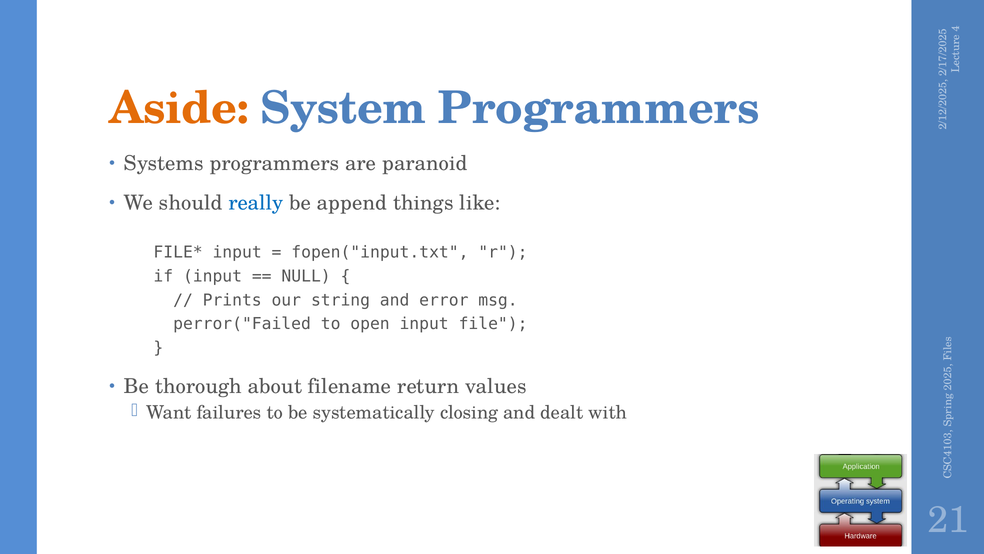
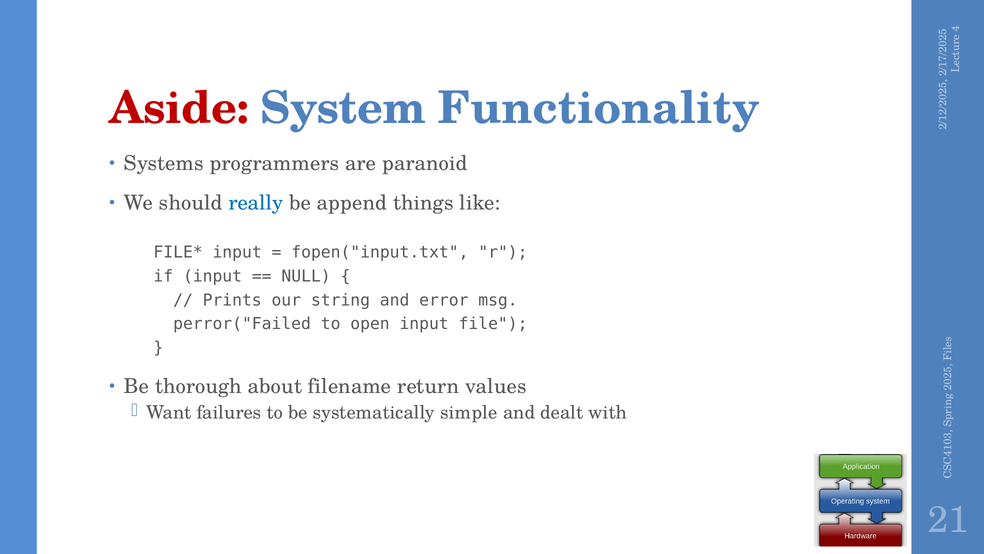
Aside colour: orange -> red
System Programmers: Programmers -> Functionality
closing: closing -> simple
